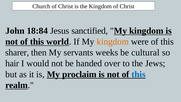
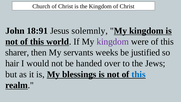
18:84: 18:84 -> 18:91
sanctified: sanctified -> solemnly
kingdom at (113, 42) colour: orange -> purple
cultural: cultural -> justified
proclaim: proclaim -> blessings
